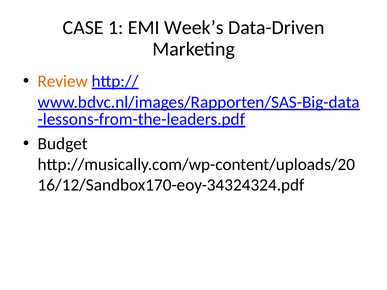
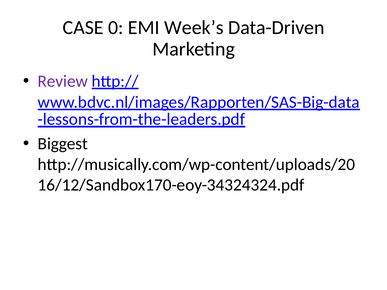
1: 1 -> 0
Review colour: orange -> purple
Budget: Budget -> Biggest
